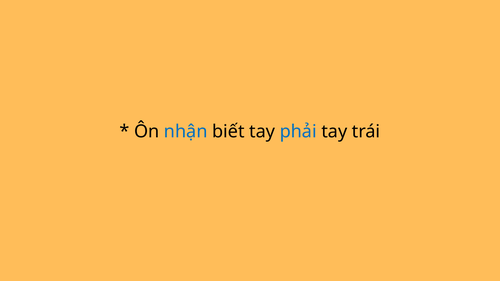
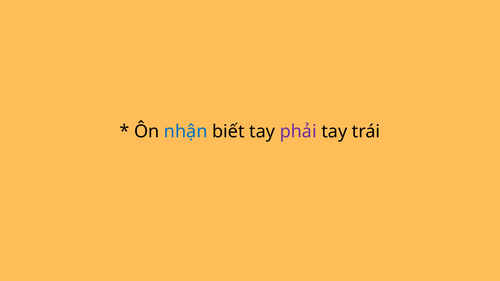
phải colour: blue -> purple
